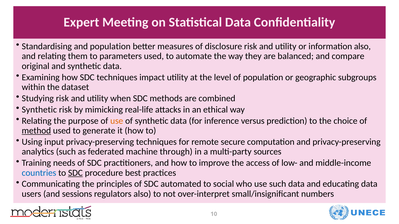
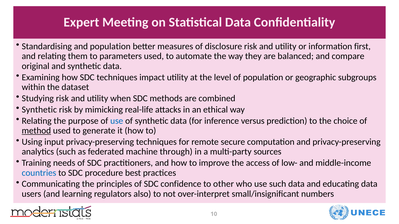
information also: also -> first
use at (117, 121) colour: orange -> blue
SDC at (75, 173) underline: present -> none
automated: automated -> confidence
social: social -> other
sessions: sessions -> learning
